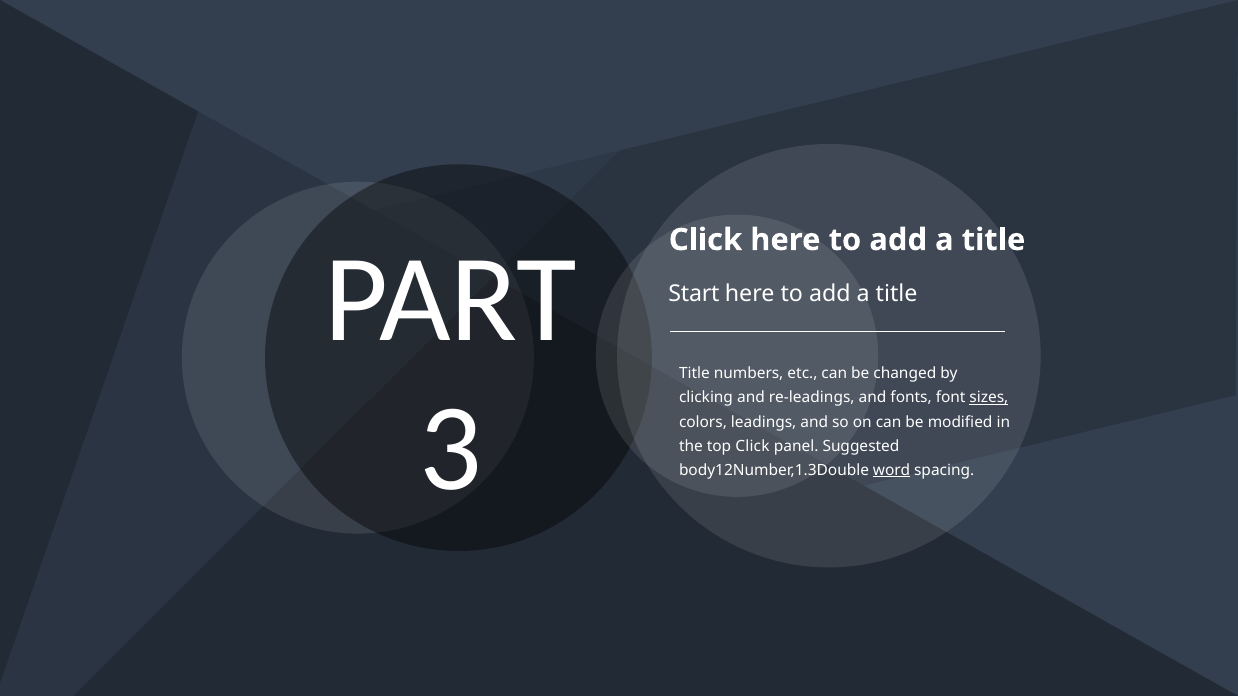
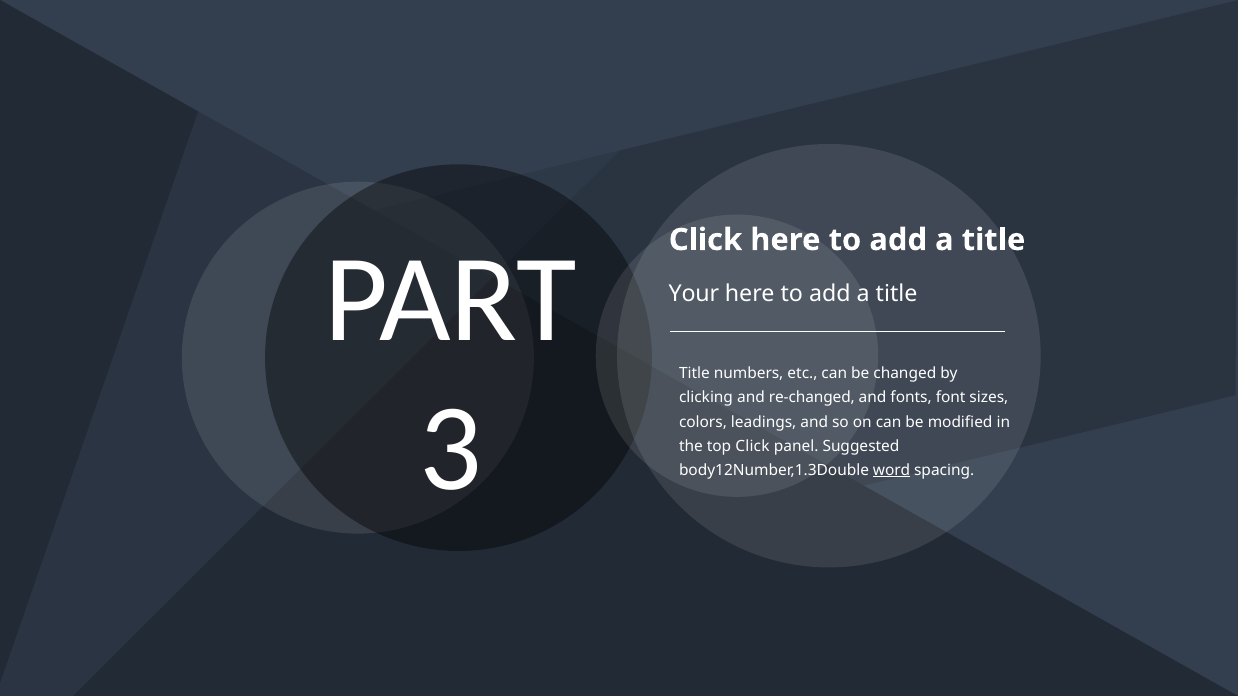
Start: Start -> Your
re-leadings: re-leadings -> re-changed
sizes underline: present -> none
